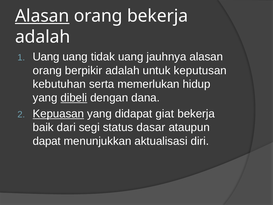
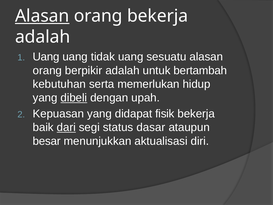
jauhnya: jauhnya -> sesuatu
keputusan: keputusan -> bertambah
dana: dana -> upah
Kepuasan underline: present -> none
giat: giat -> fisik
dari underline: none -> present
dapat: dapat -> besar
